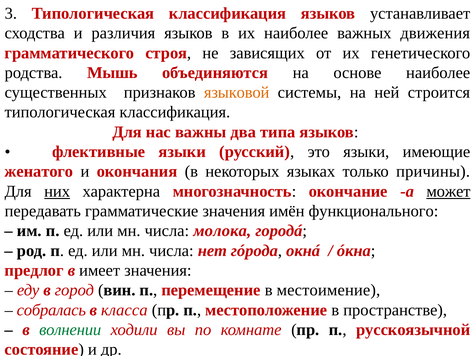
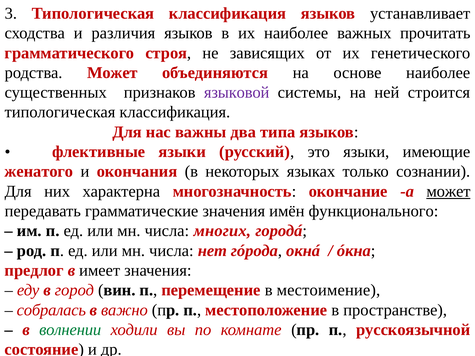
движения: движения -> прочитать
родства Мышь: Мышь -> Может
языковой colour: orange -> purple
причины: причины -> сознании
них underline: present -> none
молока: молока -> многих
класса: класса -> важно
